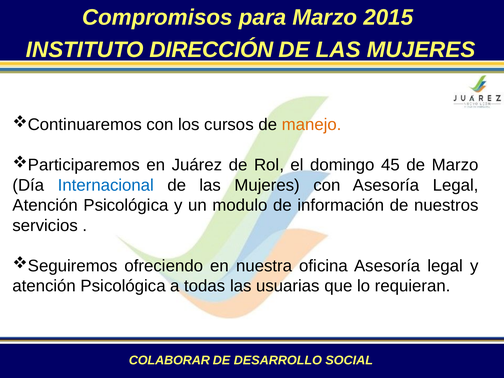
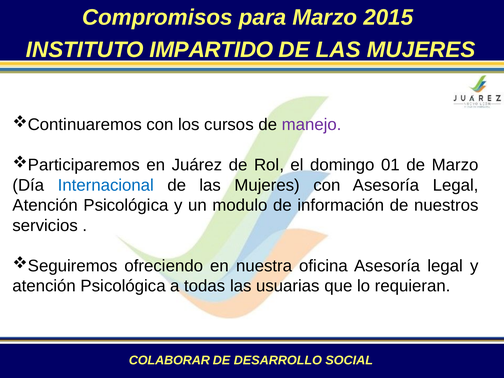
DIRECCIÓN: DIRECCIÓN -> IMPARTIDO
manejo colour: orange -> purple
45: 45 -> 01
